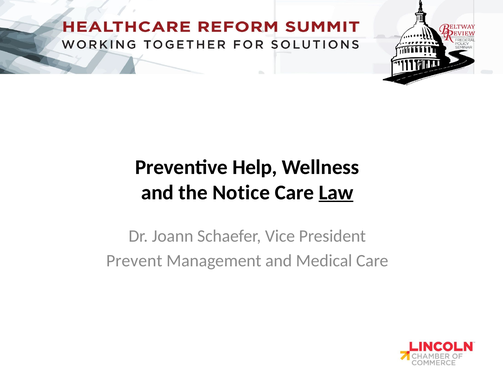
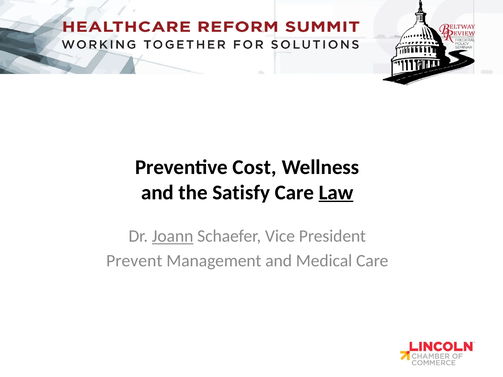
Help: Help -> Cost
Notice: Notice -> Satisfy
Joann underline: none -> present
